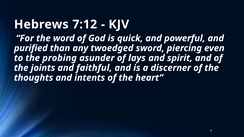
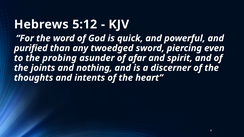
7:12: 7:12 -> 5:12
lays: lays -> afar
faithful: faithful -> nothing
